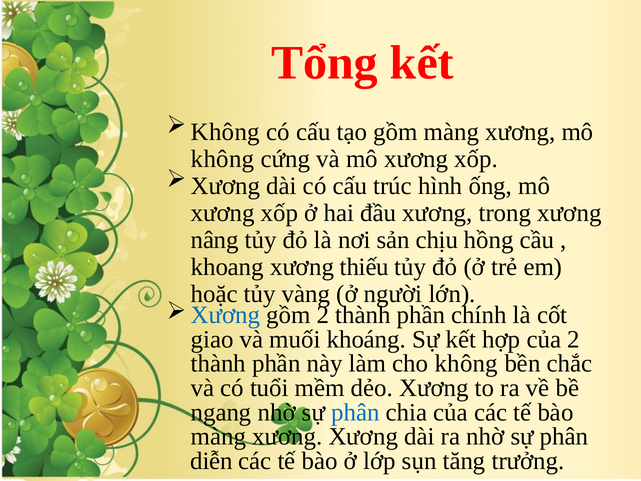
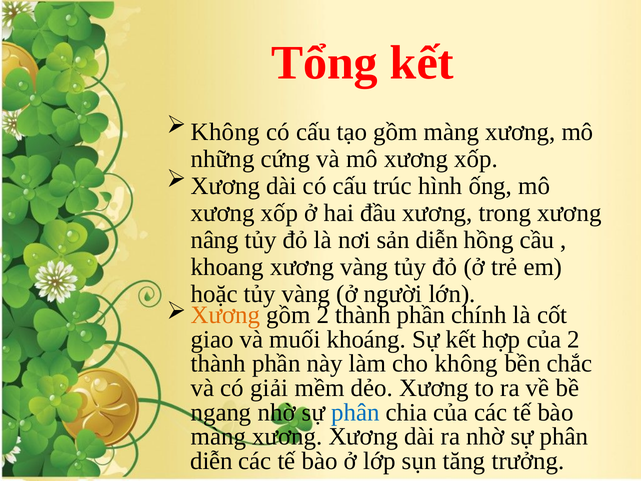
không at (223, 159): không -> những
sản chịu: chịu -> diễn
xương thiếu: thiếu -> vàng
Xương at (225, 315) colour: blue -> orange
tuổi: tuổi -> giải
